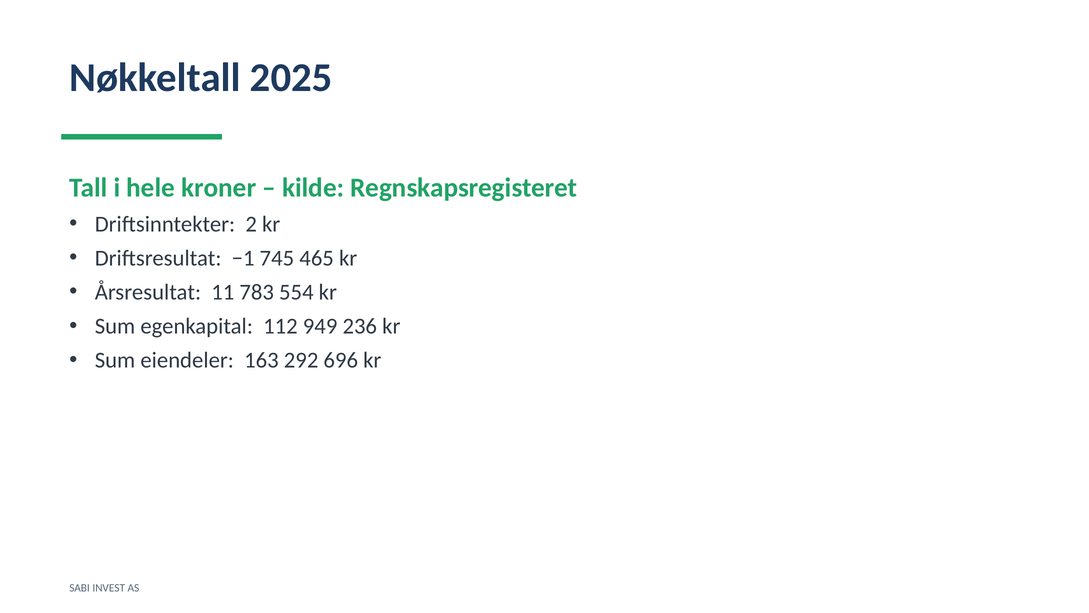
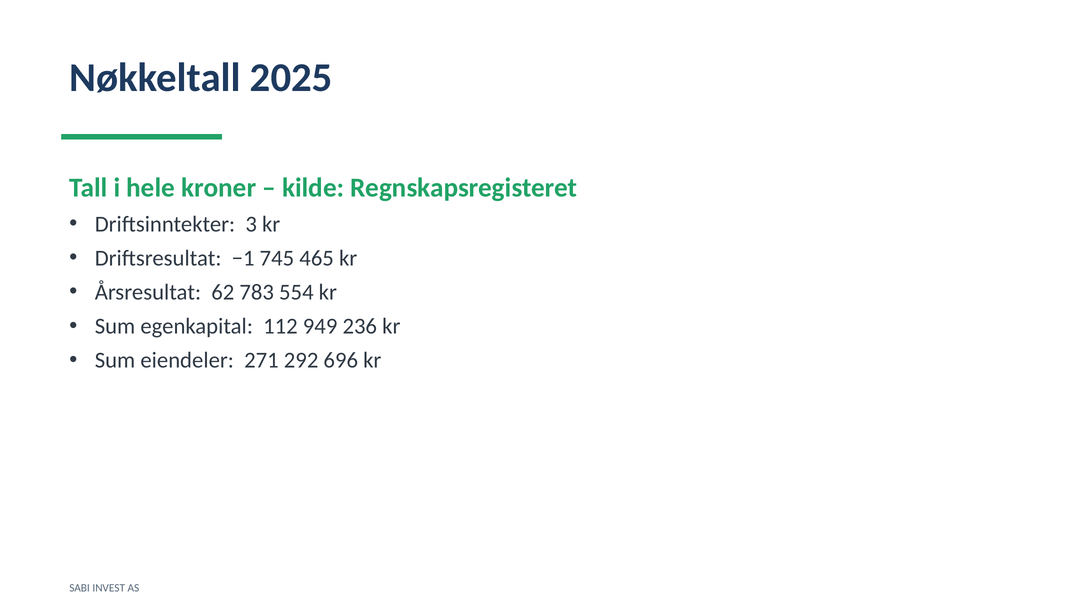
2: 2 -> 3
11: 11 -> 62
163: 163 -> 271
